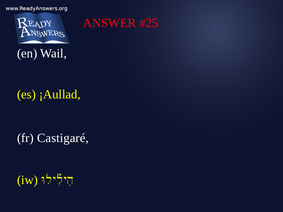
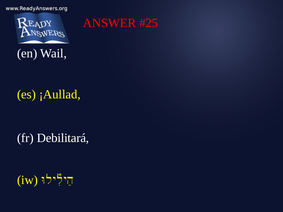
Castigaré: Castigaré -> Debilitará
